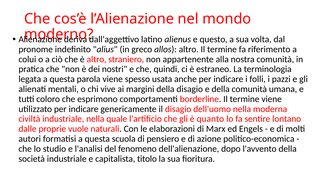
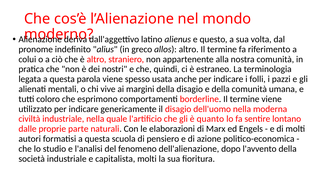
vuole: vuole -> parte
capitalista titolo: titolo -> molti
